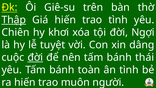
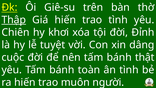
Ngợi: Ngợi -> Đỉnh
đời at (35, 57) underline: present -> none
thái: thái -> thật
